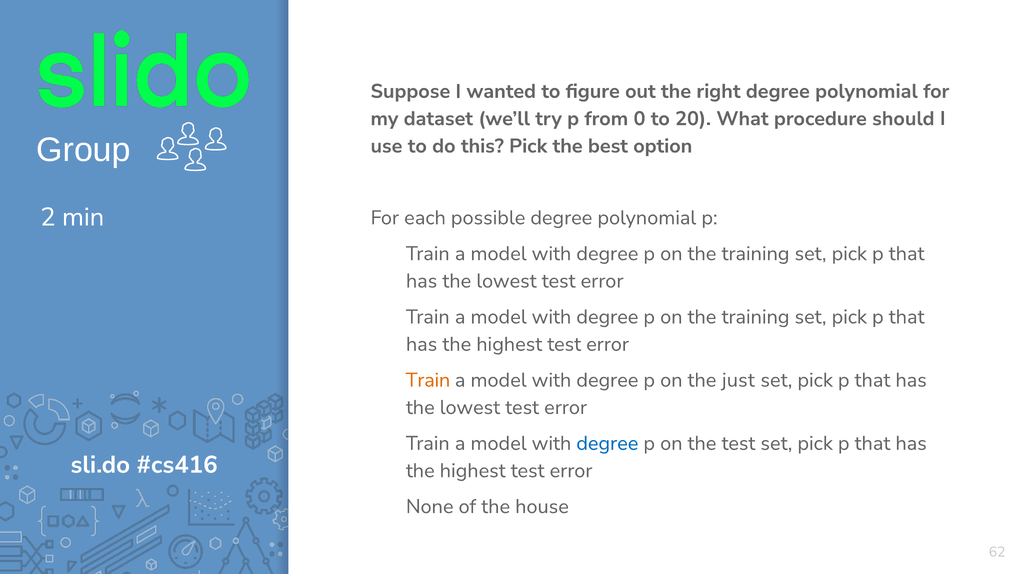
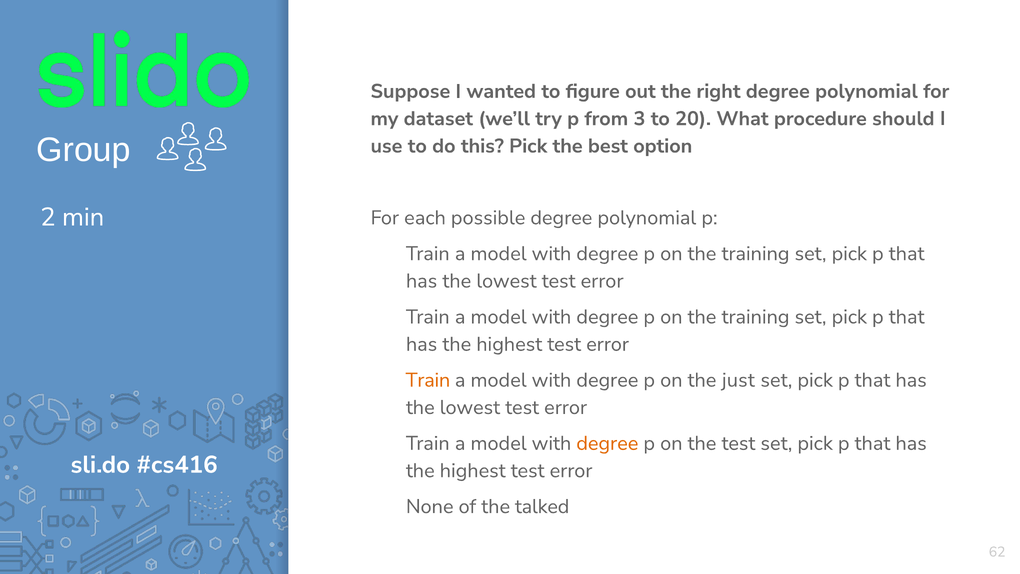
0: 0 -> 3
degree at (607, 443) colour: blue -> orange
house: house -> talked
